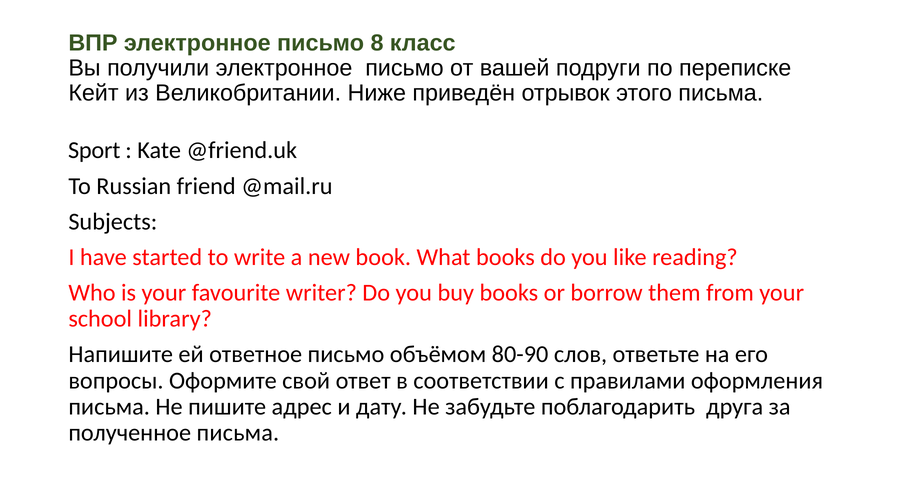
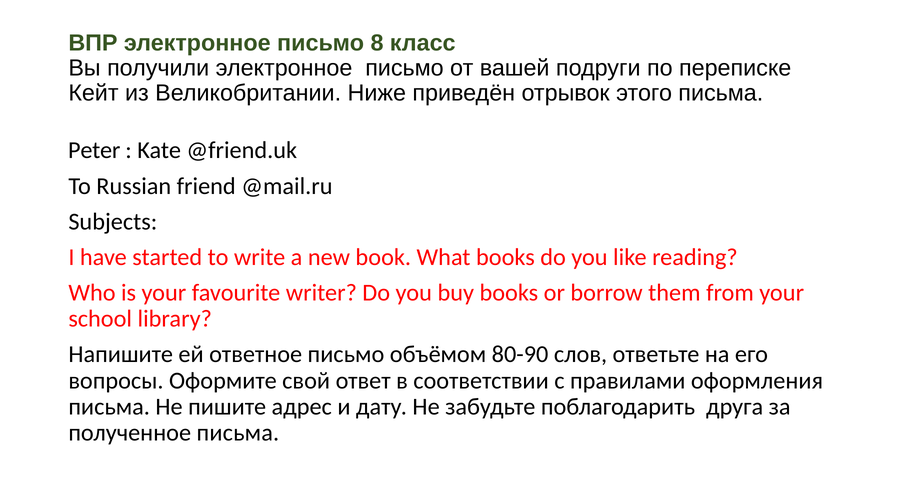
Sport: Sport -> Peter
